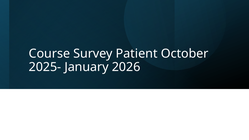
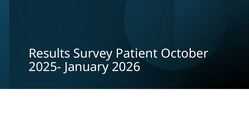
Course: Course -> Results
